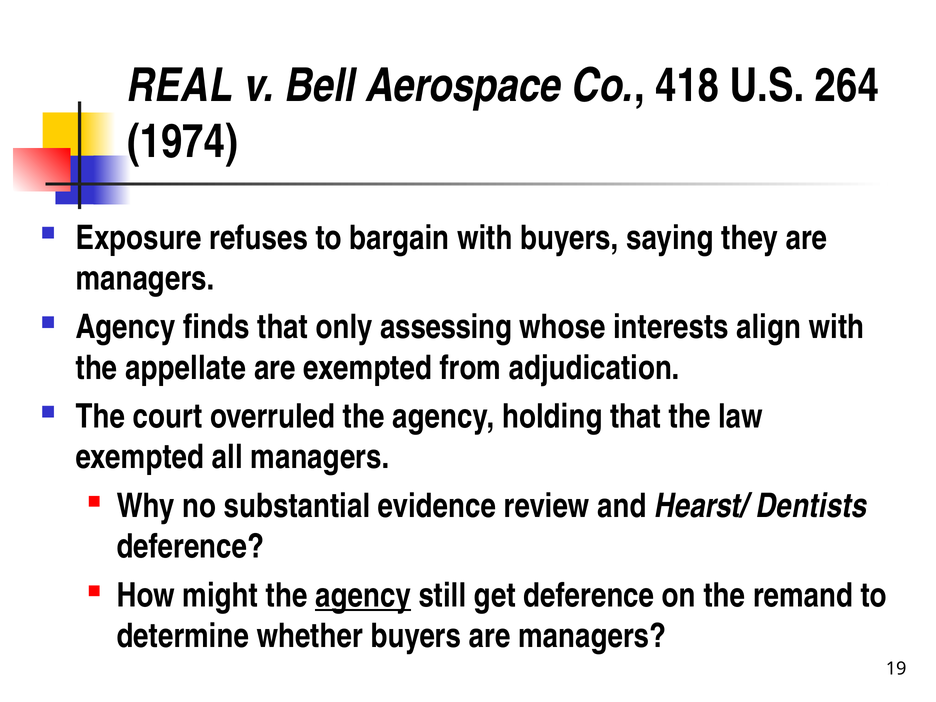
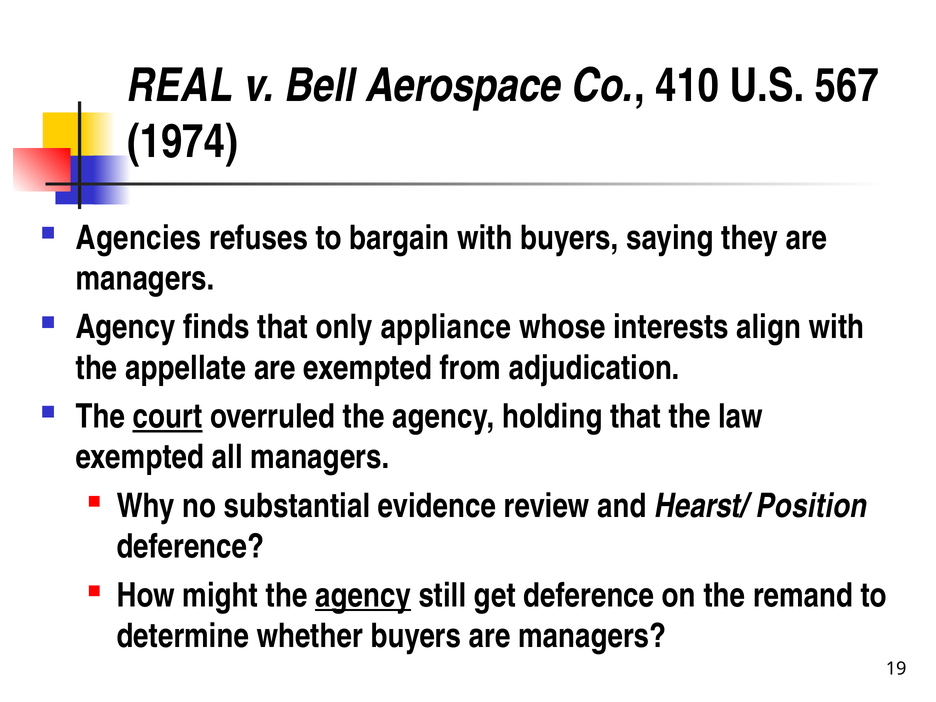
418: 418 -> 410
264: 264 -> 567
Exposure: Exposure -> Agencies
assessing: assessing -> appliance
court underline: none -> present
Dentists: Dentists -> Position
